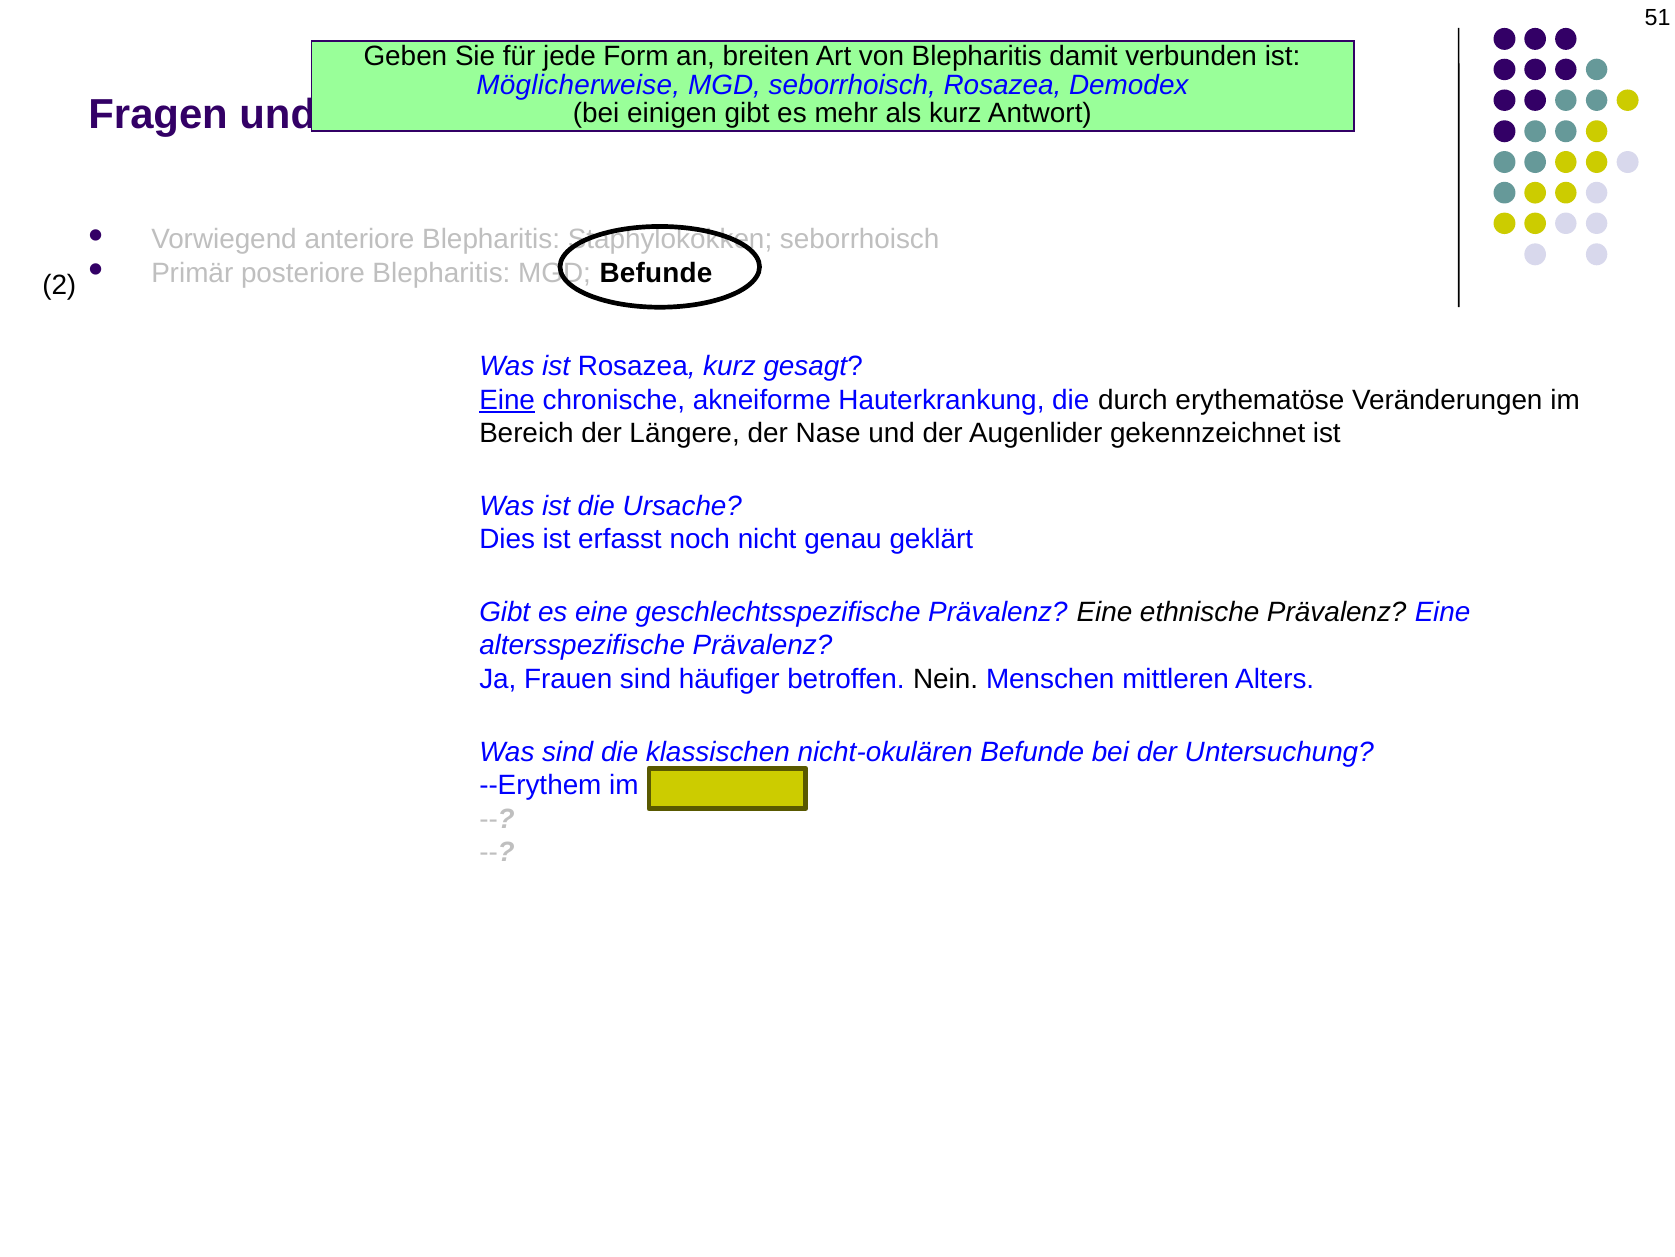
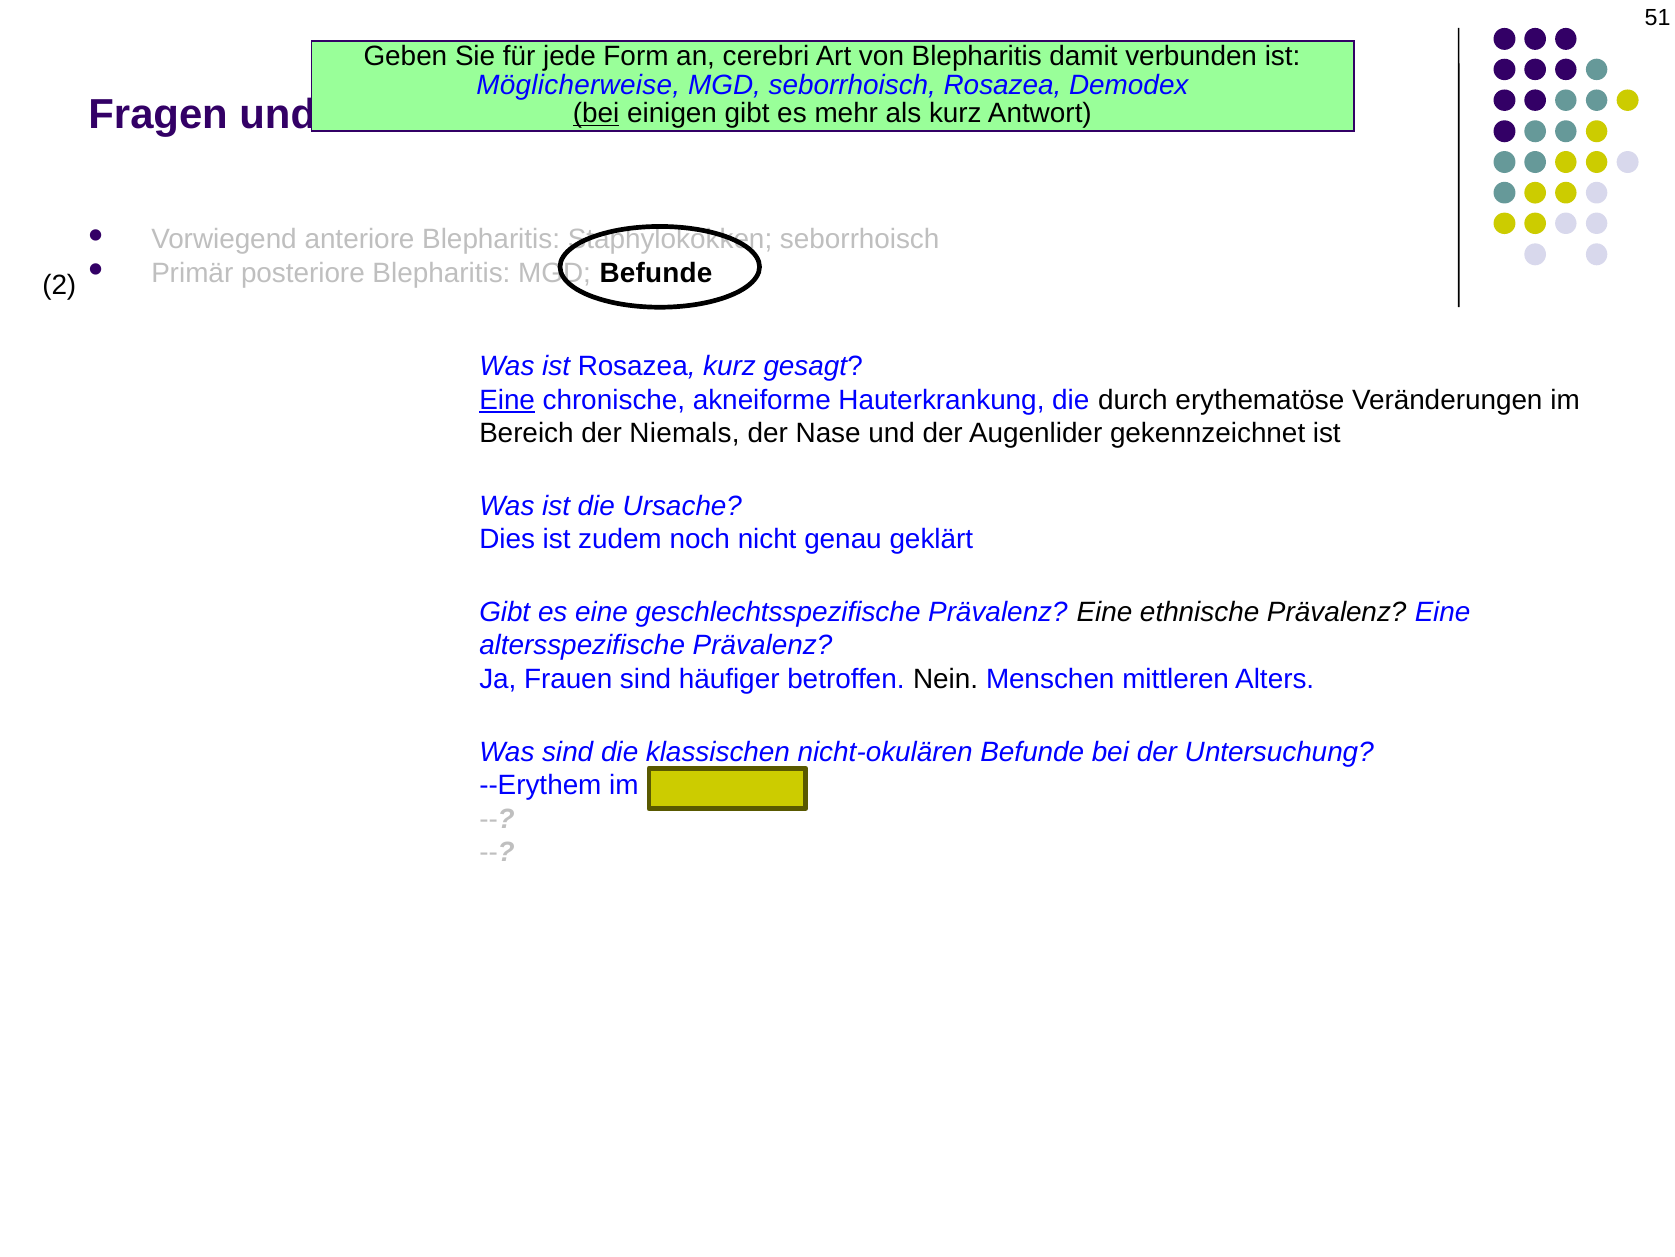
breiten: breiten -> cerebri
bei at (596, 113) underline: none -> present
Längere: Längere -> Niemals
erfasst: erfasst -> zudem
